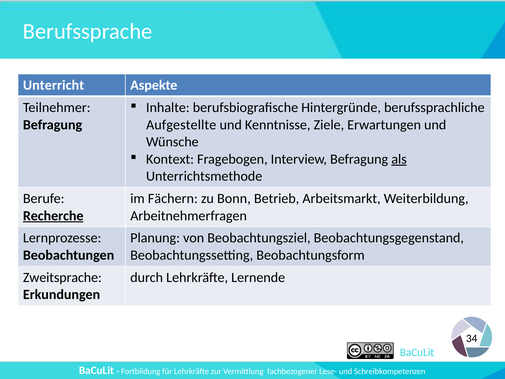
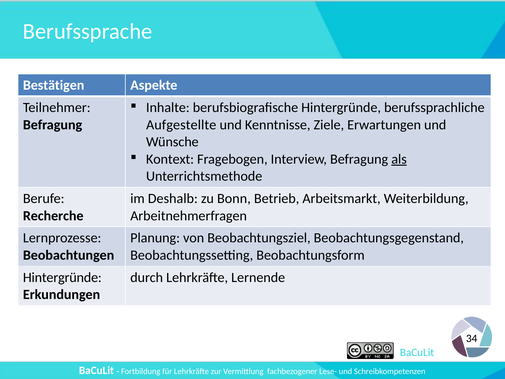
Unterricht: Unterricht -> Bestätigen
Fächern: Fächern -> Deshalb
Recherche underline: present -> none
Zweitsprache at (62, 277): Zweitsprache -> Hintergründe
